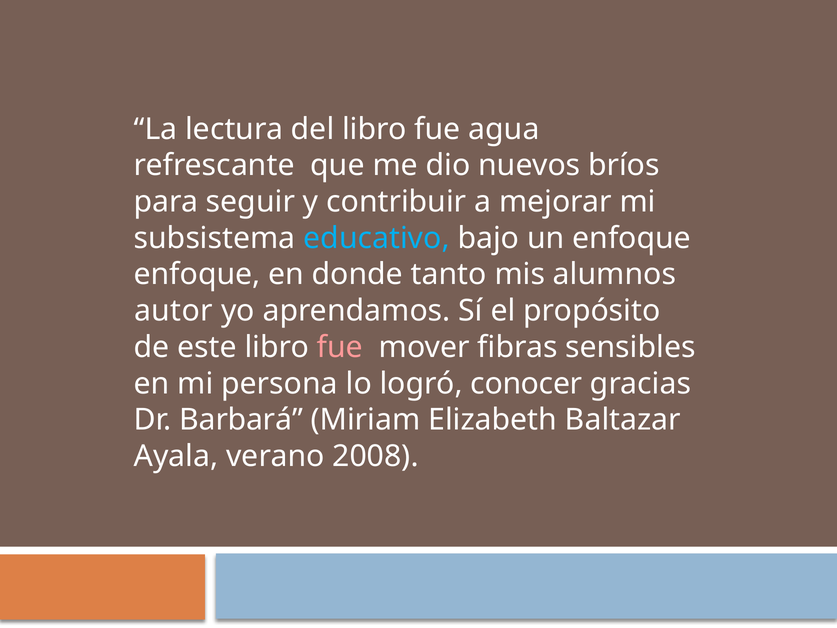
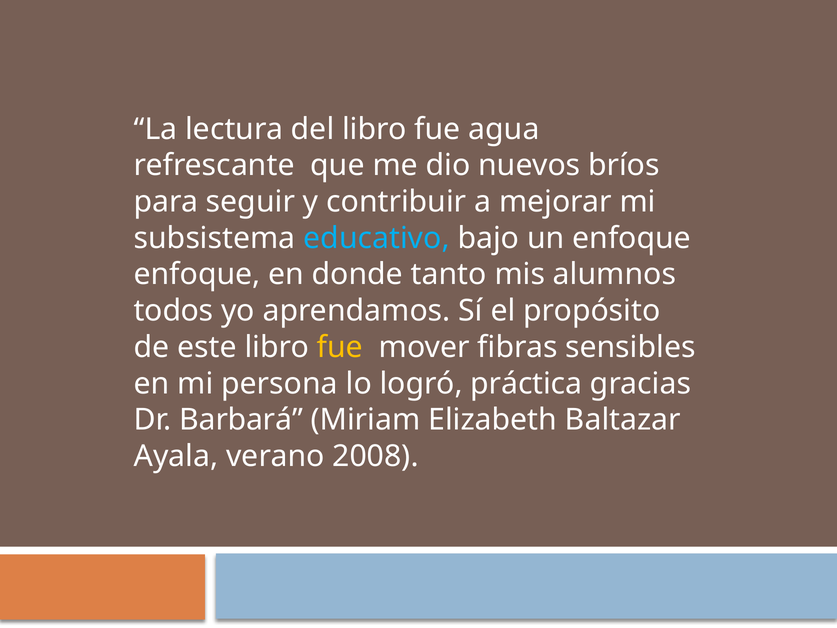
autor: autor -> todos
fue at (340, 347) colour: pink -> yellow
conocer: conocer -> práctica
